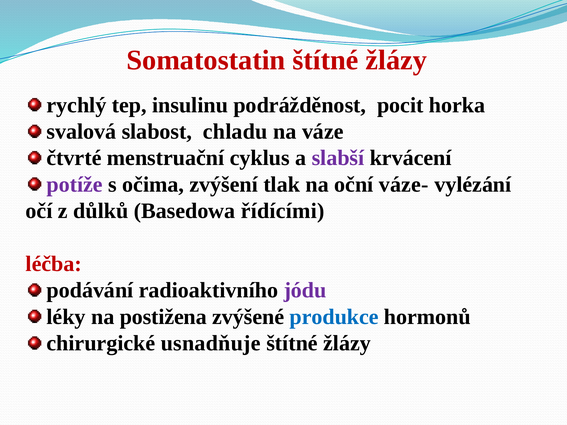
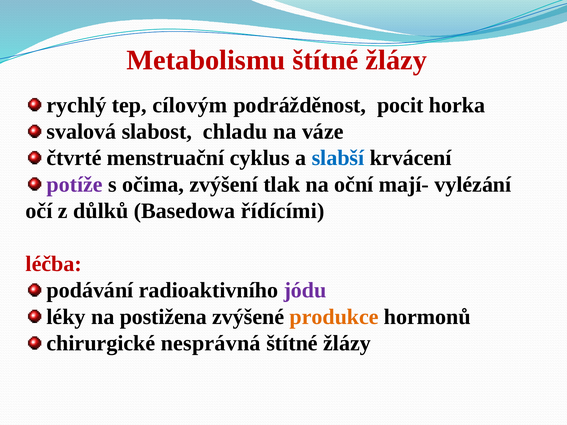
Somatostatin: Somatostatin -> Metabolismu
insulinu: insulinu -> cílovým
slabší colour: purple -> blue
váze-: váze- -> mají-
produkce colour: blue -> orange
usnadňuje: usnadňuje -> nesprávná
